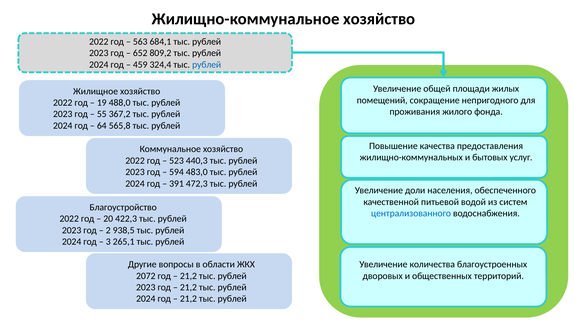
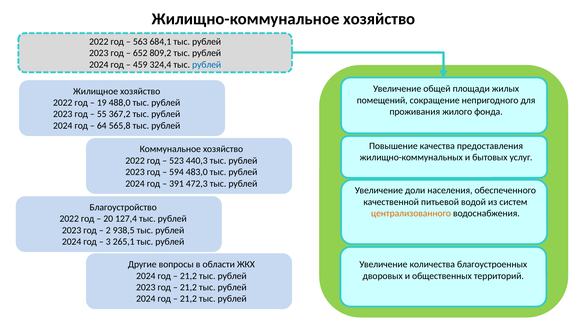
централизованного colour: blue -> orange
422,3: 422,3 -> 127,4
2072 at (146, 276): 2072 -> 2024
